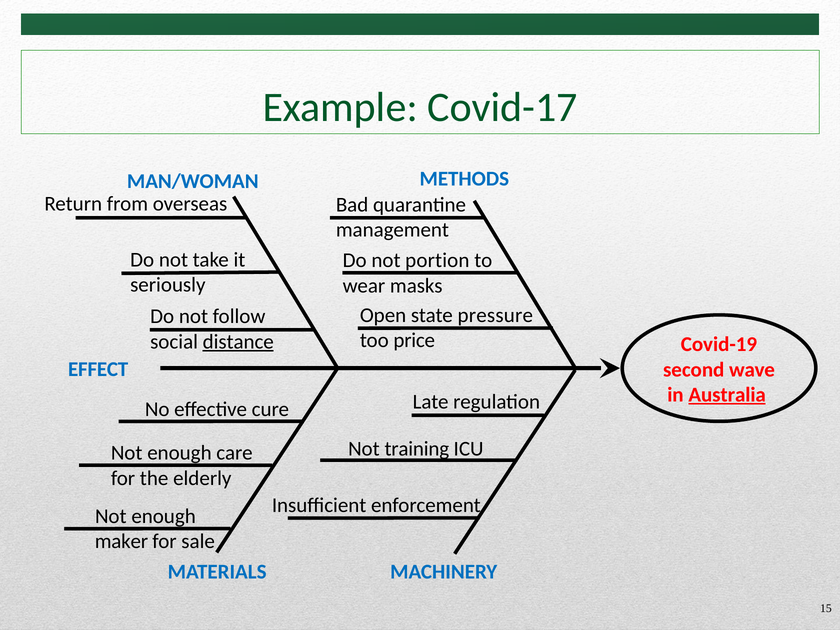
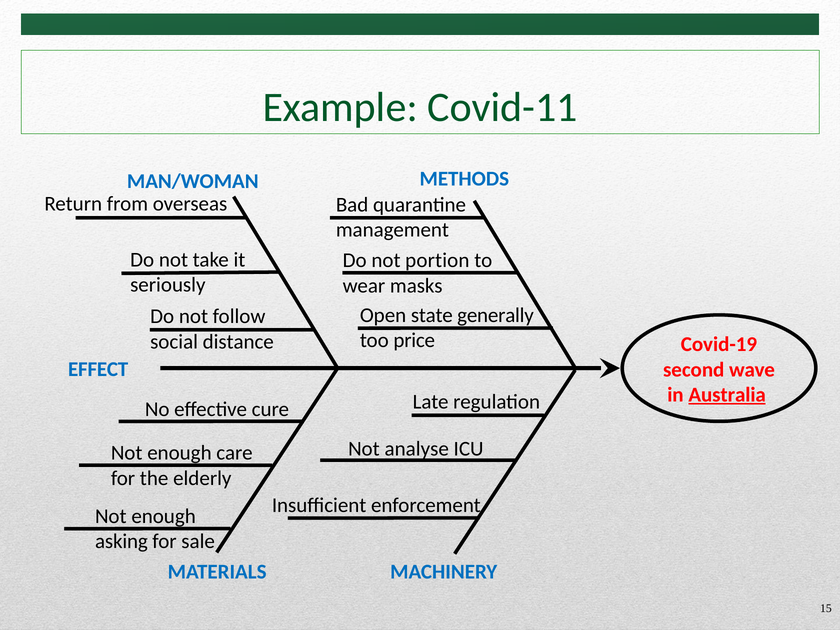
Covid-17: Covid-17 -> Covid-11
pressure: pressure -> generally
distance underline: present -> none
training: training -> analyse
maker: maker -> asking
